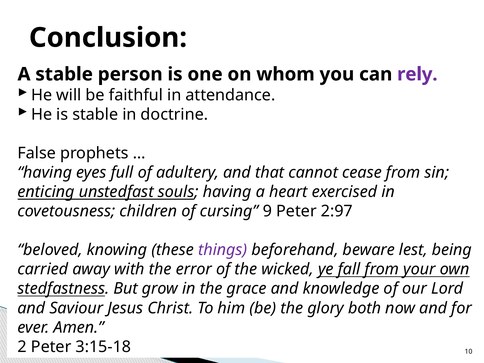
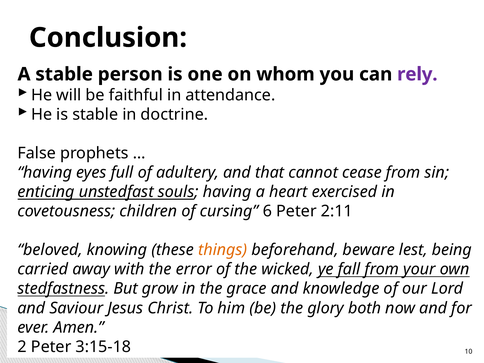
9: 9 -> 6
2:97: 2:97 -> 2:11
things colour: purple -> orange
